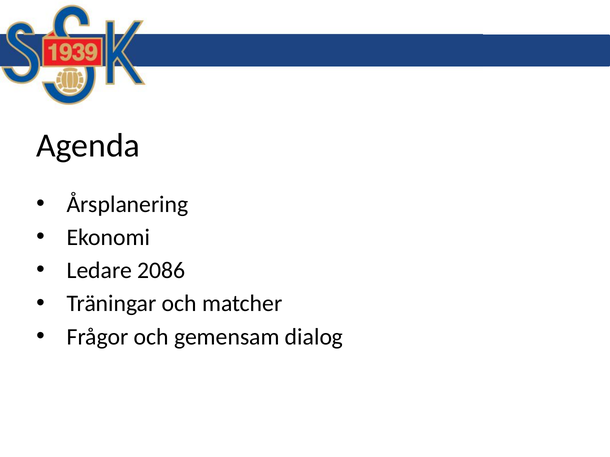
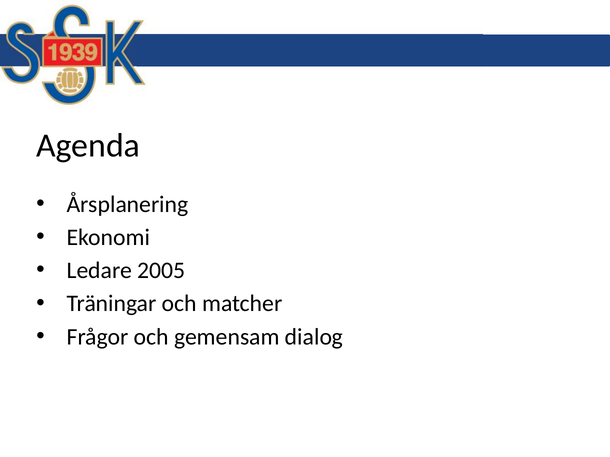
2086: 2086 -> 2005
